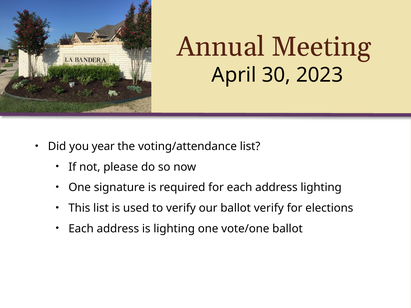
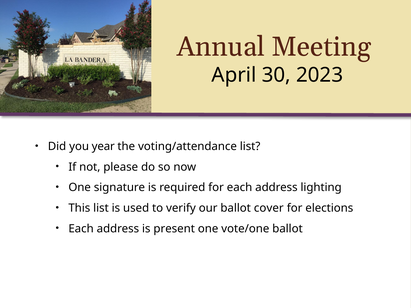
ballot verify: verify -> cover
is lighting: lighting -> present
